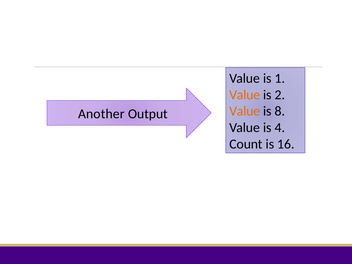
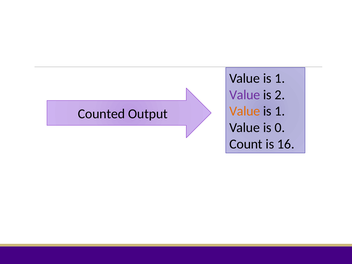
Value at (245, 95) colour: orange -> purple
8 at (280, 111): 8 -> 1
Another: Another -> Counted
4: 4 -> 0
